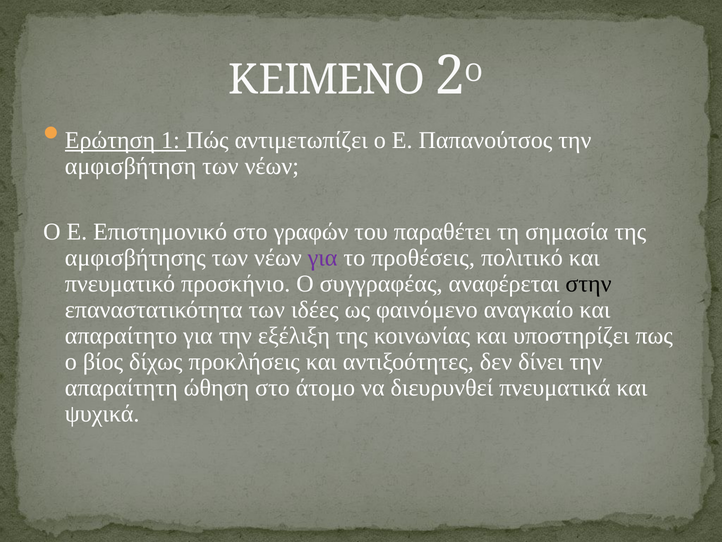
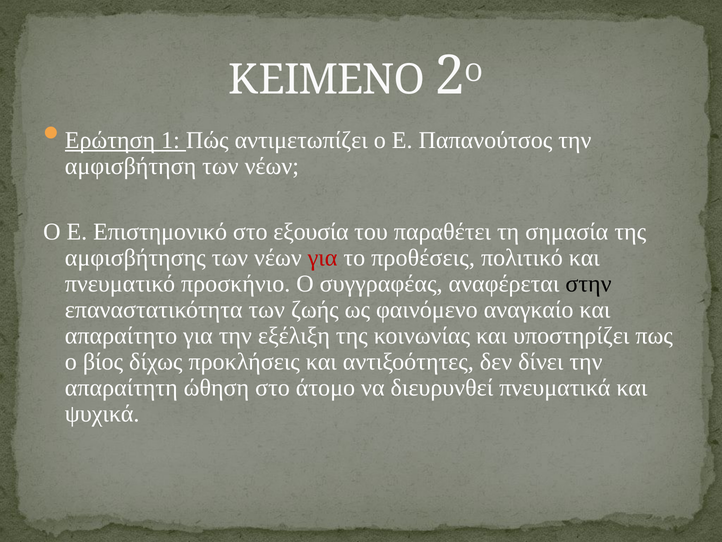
γραφών: γραφών -> εξουσία
για at (323, 258) colour: purple -> red
ιδέες: ιδέες -> ζωής
